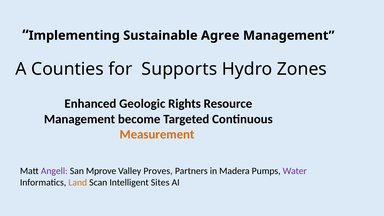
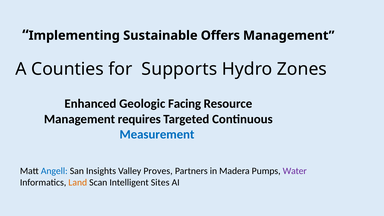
Agree: Agree -> Offers
Rights: Rights -> Facing
become: become -> requires
Measurement colour: orange -> blue
Angell colour: purple -> blue
Mprove: Mprove -> Insights
